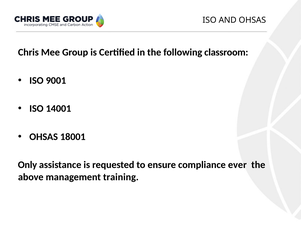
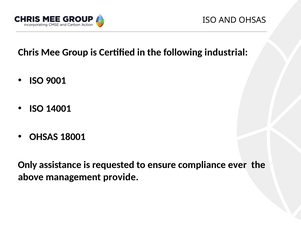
classroom: classroom -> industrial
training: training -> provide
